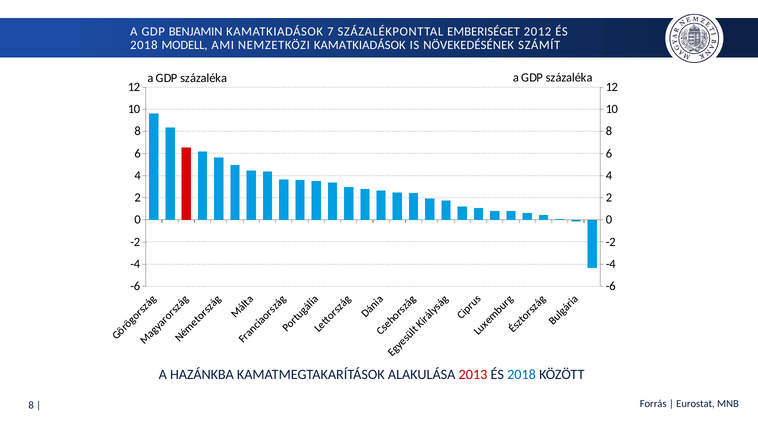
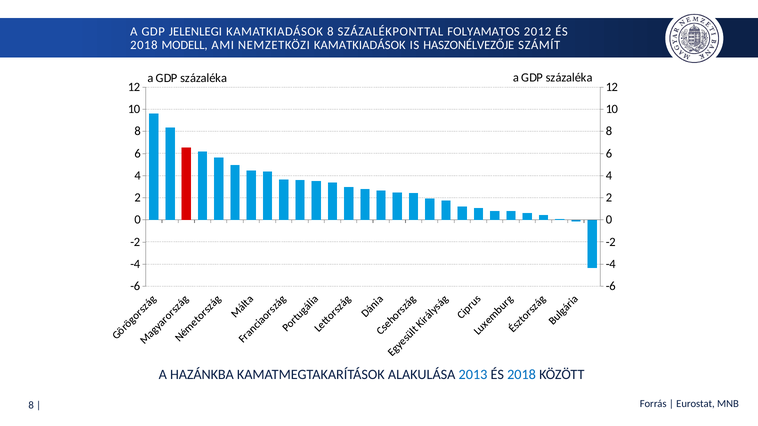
BENJAMIN: BENJAMIN -> JELENLEGI
KAMATKIADÁSOK 7: 7 -> 8
EMBERISÉGET: EMBERISÉGET -> FOLYAMATOS
NÖVEKEDÉSÉNEK: NÖVEKEDÉSÉNEK -> HASZONÉLVEZŐJE
2013 colour: red -> blue
